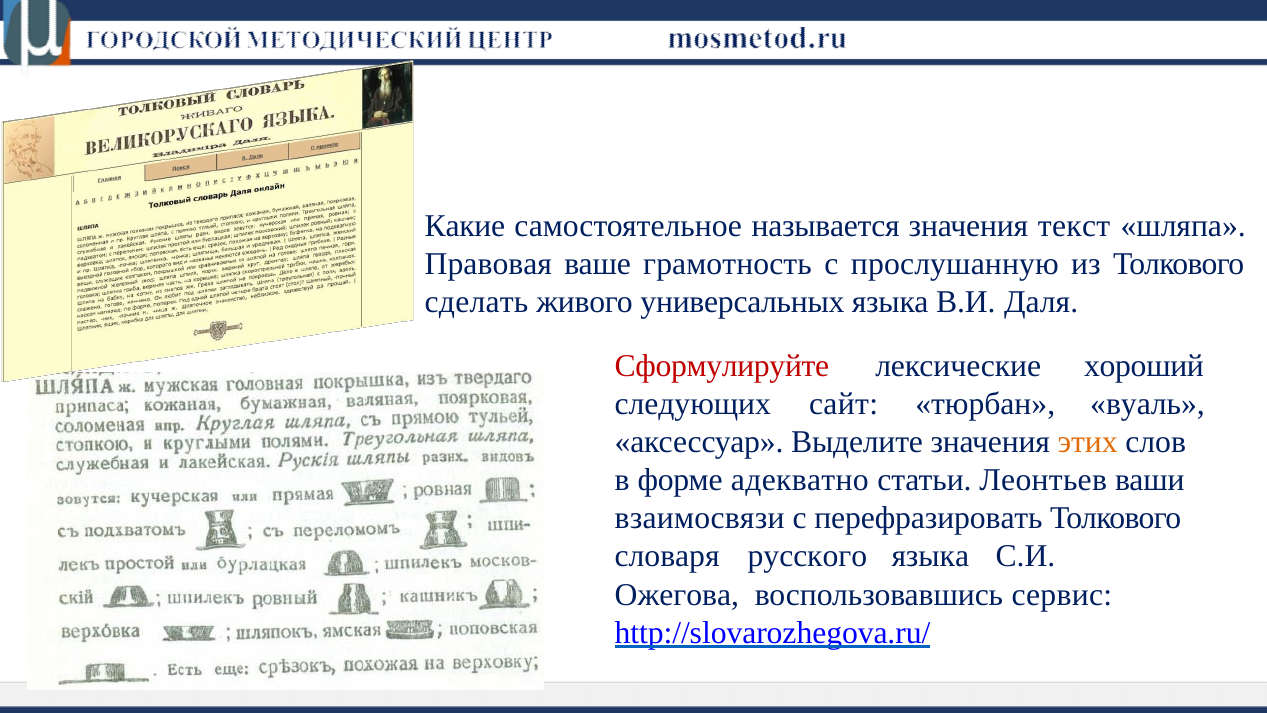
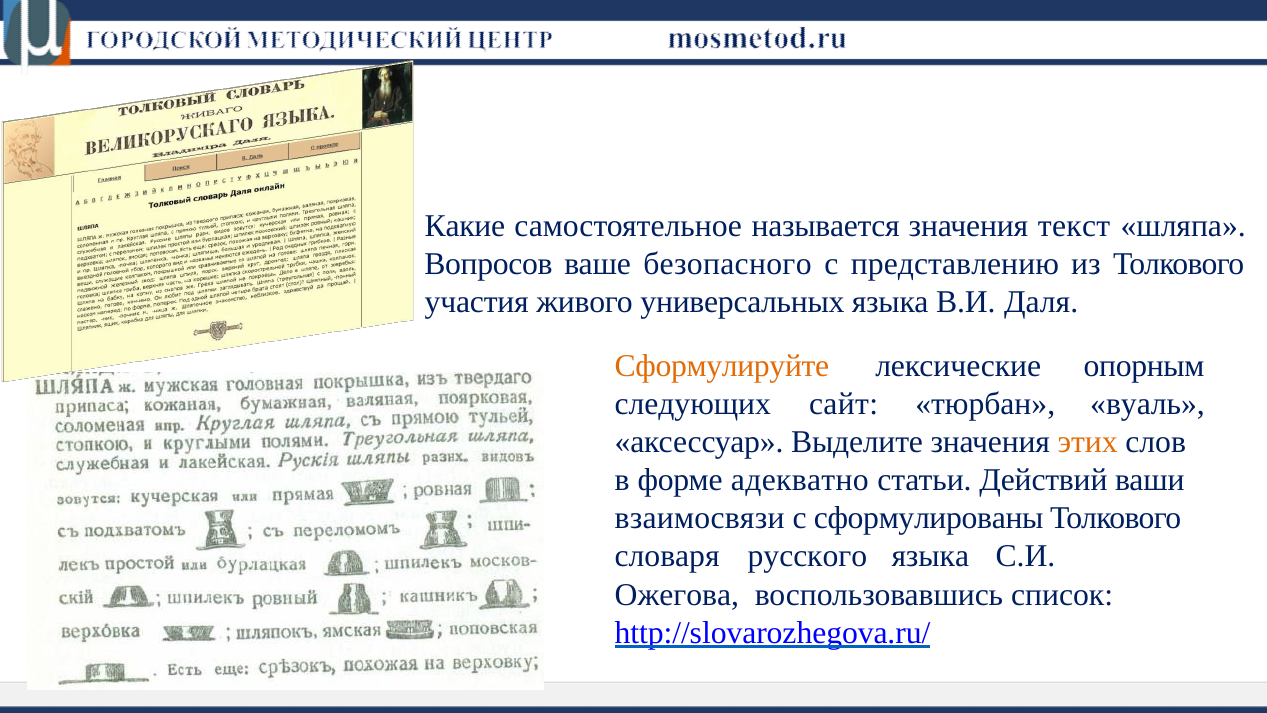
Правовая: Правовая -> Вопросов
грамотность: грамотность -> безопасного
прослушанную: прослушанную -> представлению
сделать: сделать -> участия
Сформулируйте colour: red -> orange
хороший: хороший -> опорным
Леонтьев: Леонтьев -> Действий
перефразировать: перефразировать -> сформулированы
сервис: сервис -> список
